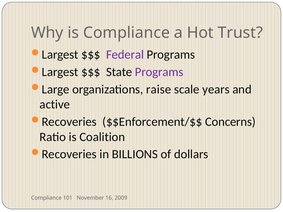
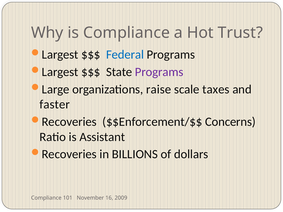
Federal colour: purple -> blue
years: years -> taxes
active: active -> faster
Coalition: Coalition -> Assistant
